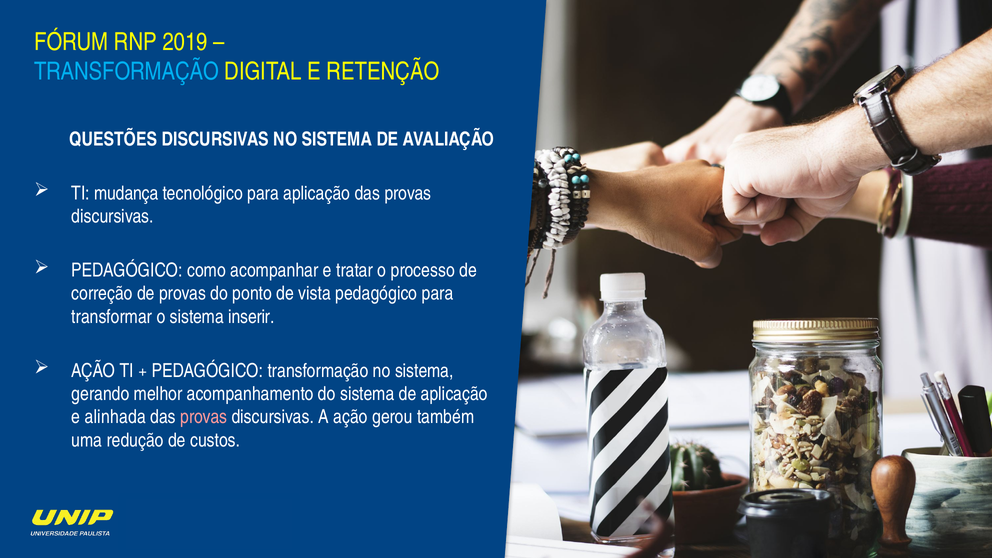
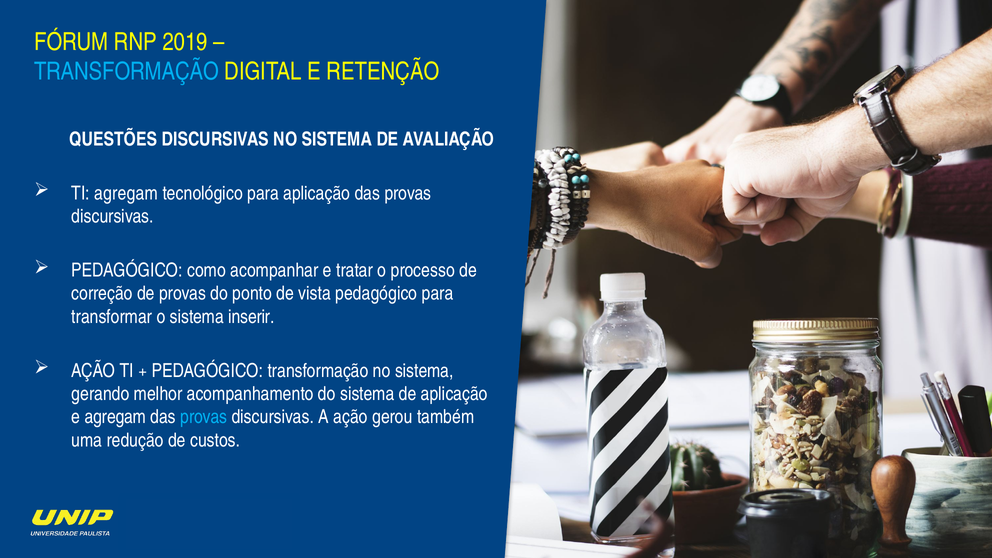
TI mudança: mudança -> agregam
e alinhada: alinhada -> agregam
provas at (204, 417) colour: pink -> light blue
